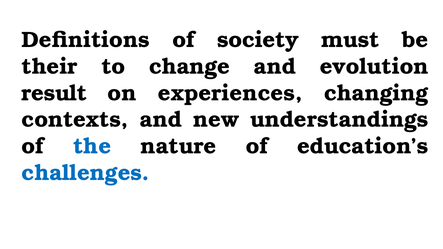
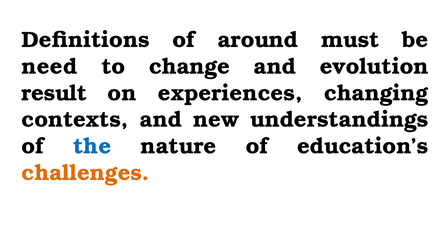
society: society -> around
their: their -> need
challenges colour: blue -> orange
